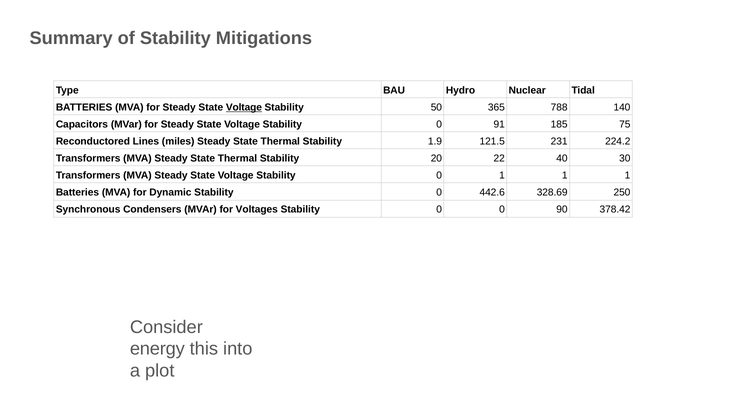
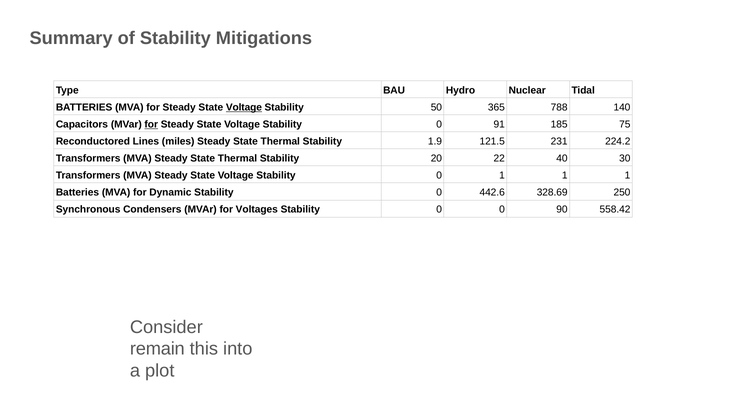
for at (151, 124) underline: none -> present
378.42: 378.42 -> 558.42
energy: energy -> remain
